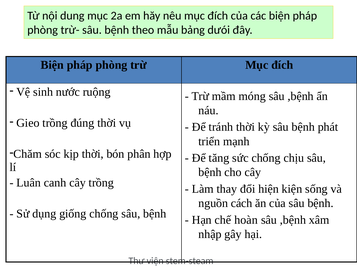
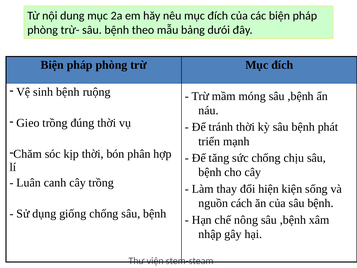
sinh nước: nước -> bệnh
hoàn: hoàn -> nông
